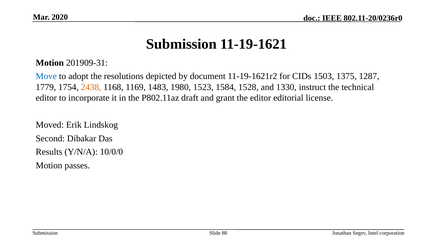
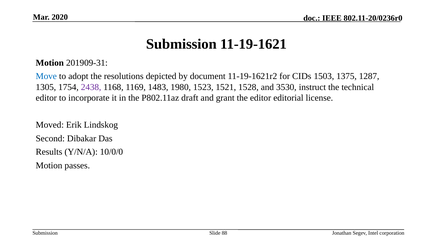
1779: 1779 -> 1305
2438 colour: orange -> purple
1584: 1584 -> 1521
1330: 1330 -> 3530
